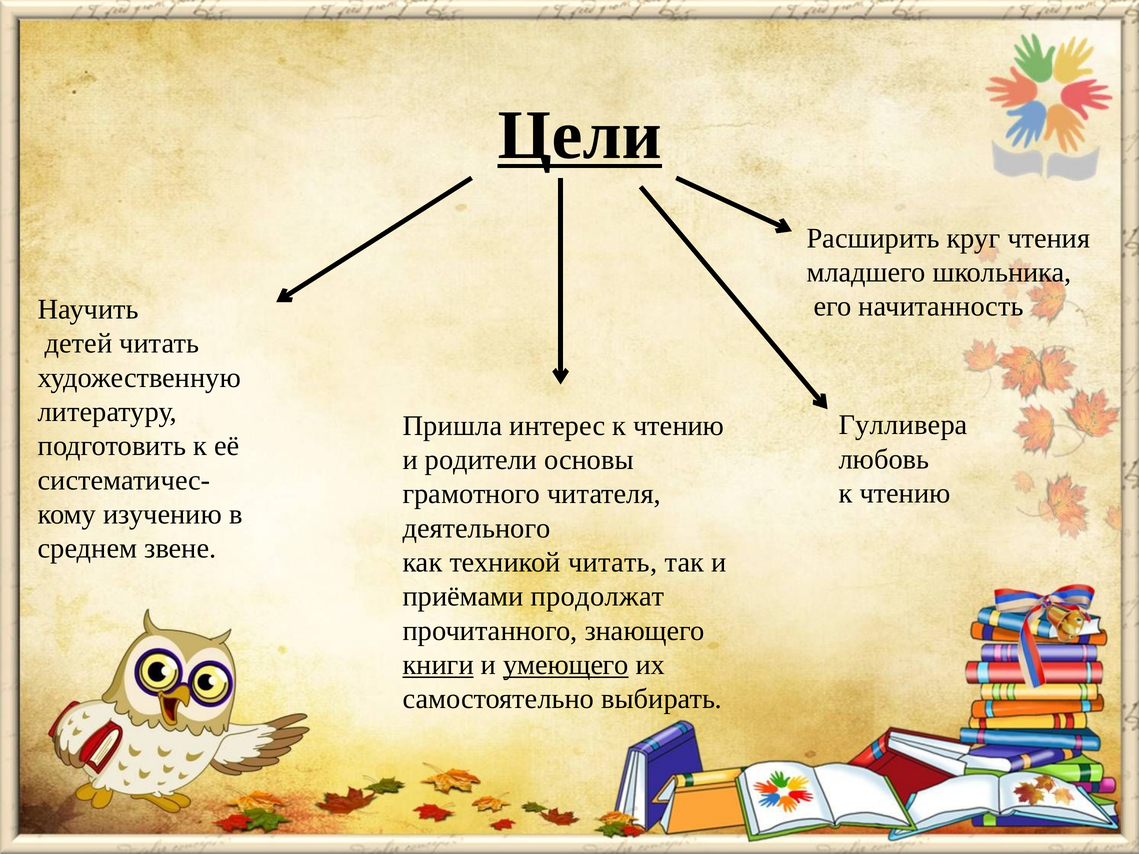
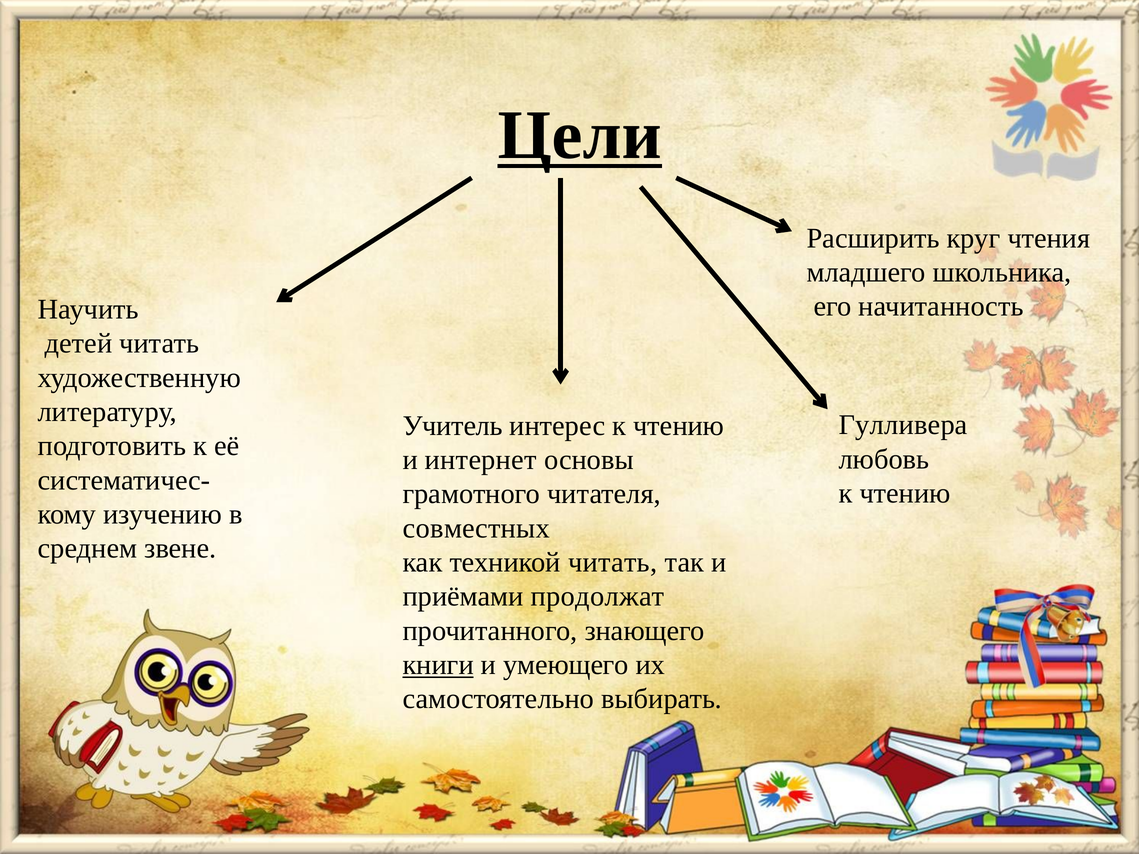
Пришла: Пришла -> Учитель
родители: родители -> интернет
деятельного: деятельного -> совместных
умеющего underline: present -> none
